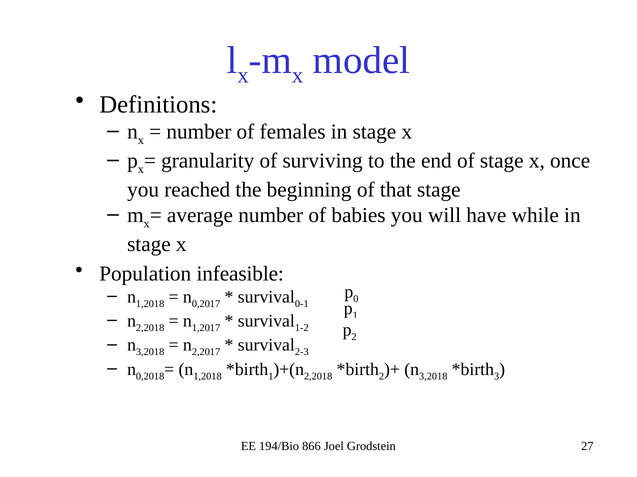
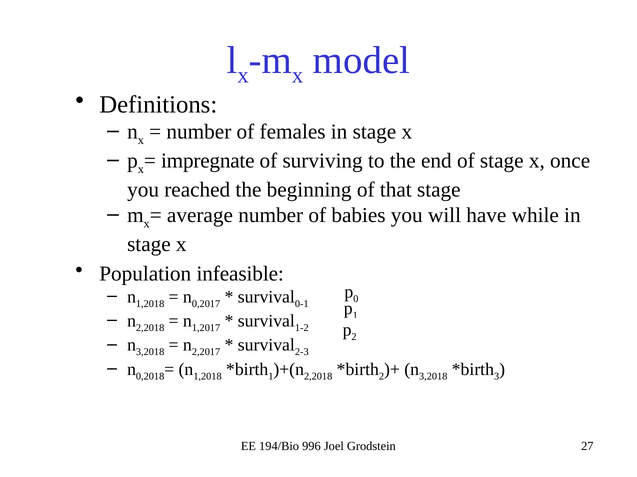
granularity: granularity -> impregnate
866: 866 -> 996
